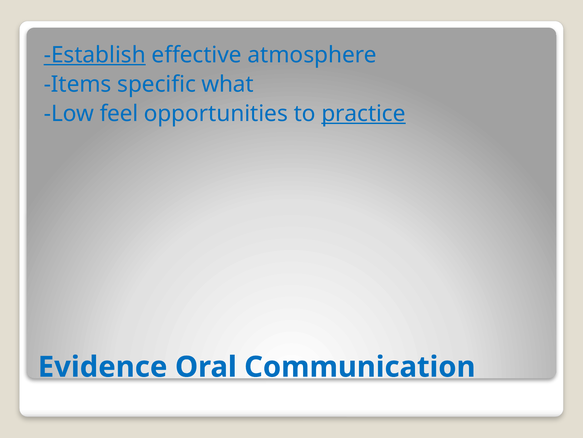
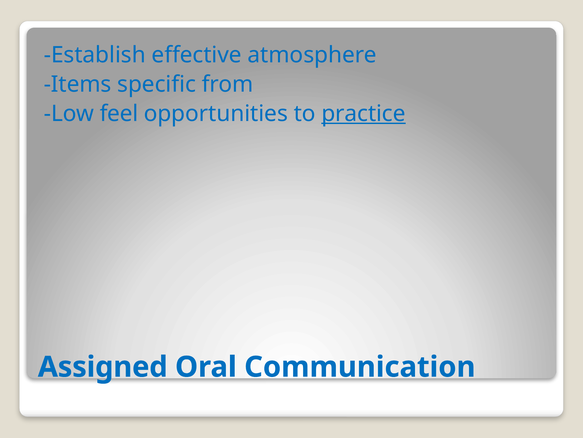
Establish underline: present -> none
what: what -> from
Evidence: Evidence -> Assigned
